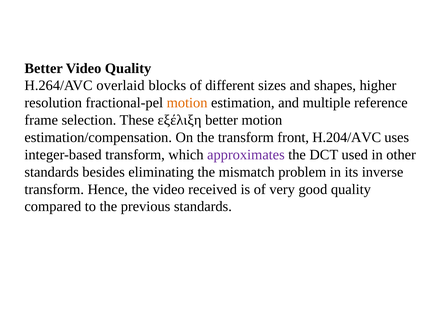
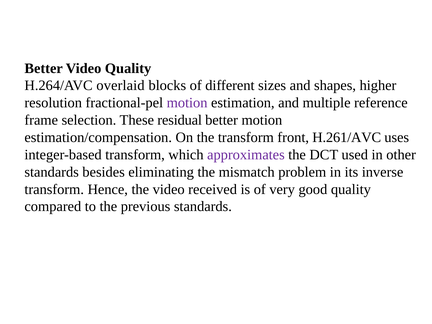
motion at (187, 103) colour: orange -> purple
εξέλιξη: εξέλιξη -> residual
H.204/AVC: H.204/AVC -> H.261/AVC
